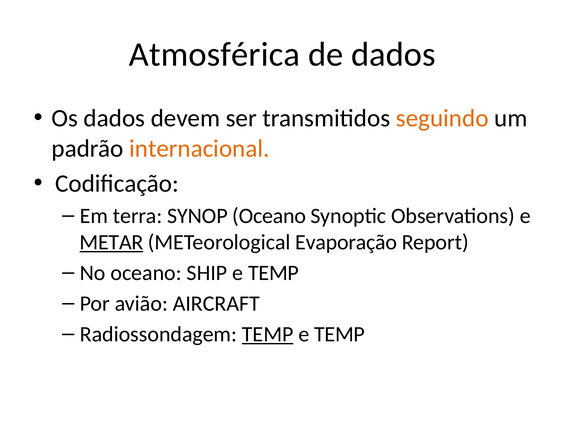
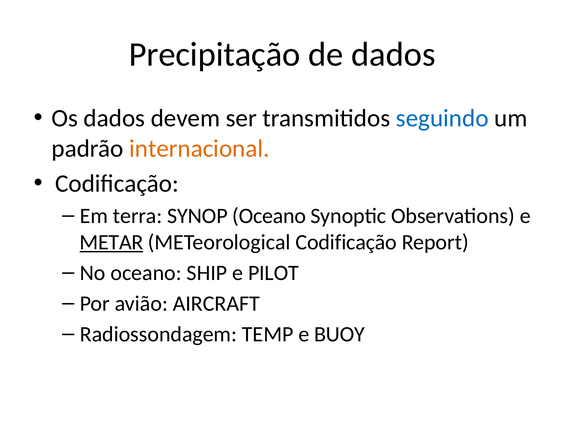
Atmosférica: Atmosférica -> Precipitação
seguindo colour: orange -> blue
METeorological Evaporação: Evaporação -> Codificação
SHIP e TEMP: TEMP -> PILOT
TEMP at (268, 335) underline: present -> none
TEMP at (339, 335): TEMP -> BUOY
